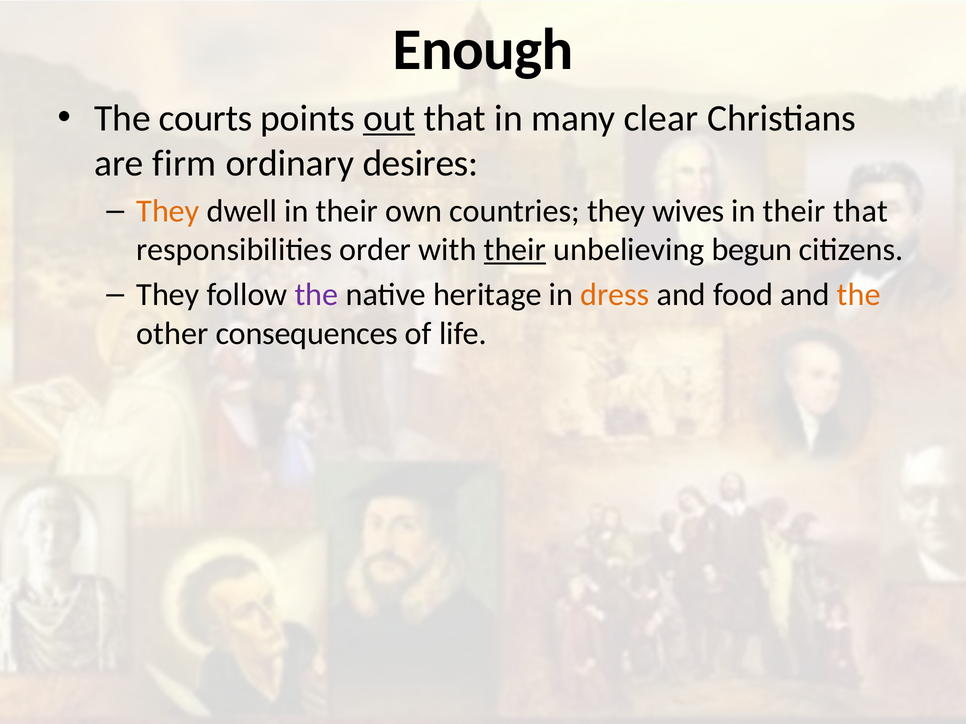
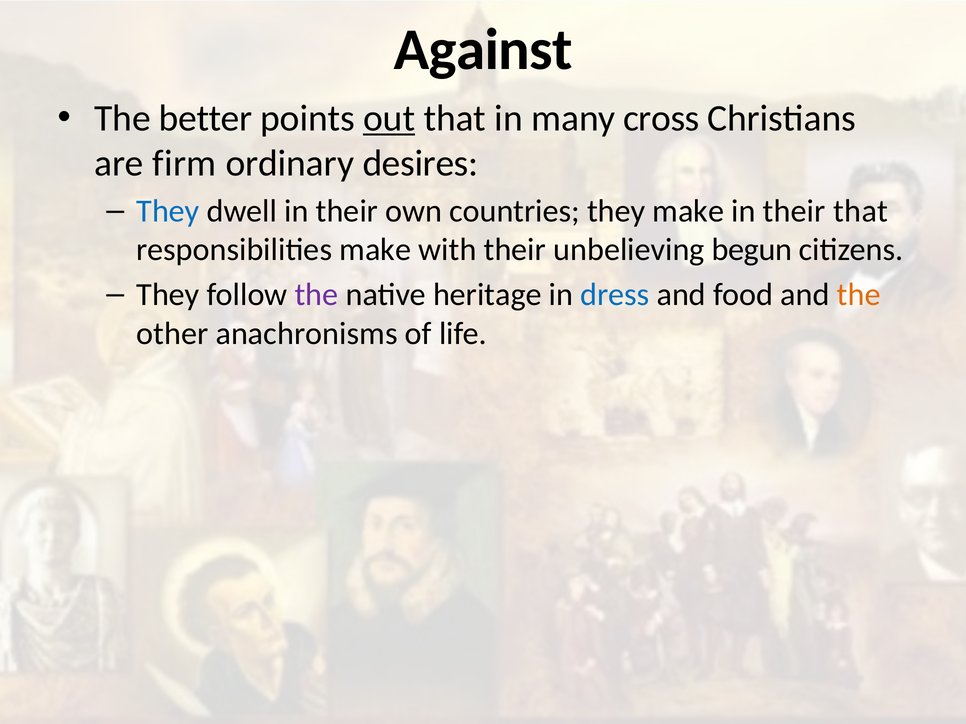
Enough: Enough -> Against
courts: courts -> better
clear: clear -> cross
They at (168, 211) colour: orange -> blue
they wives: wives -> make
responsibilities order: order -> make
their at (515, 250) underline: present -> none
dress colour: orange -> blue
consequences: consequences -> anachronisms
